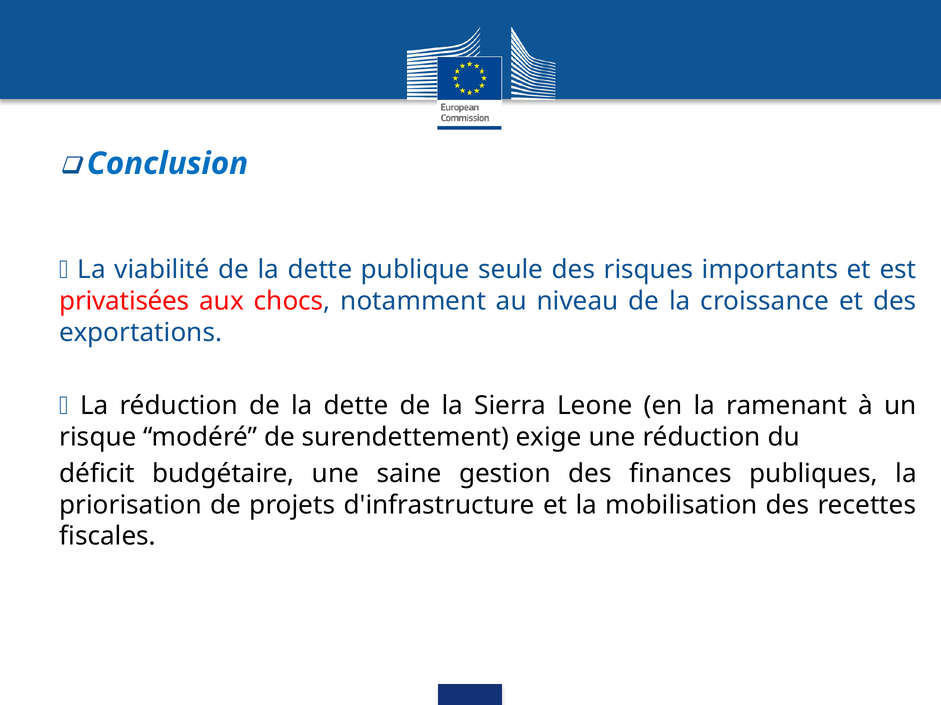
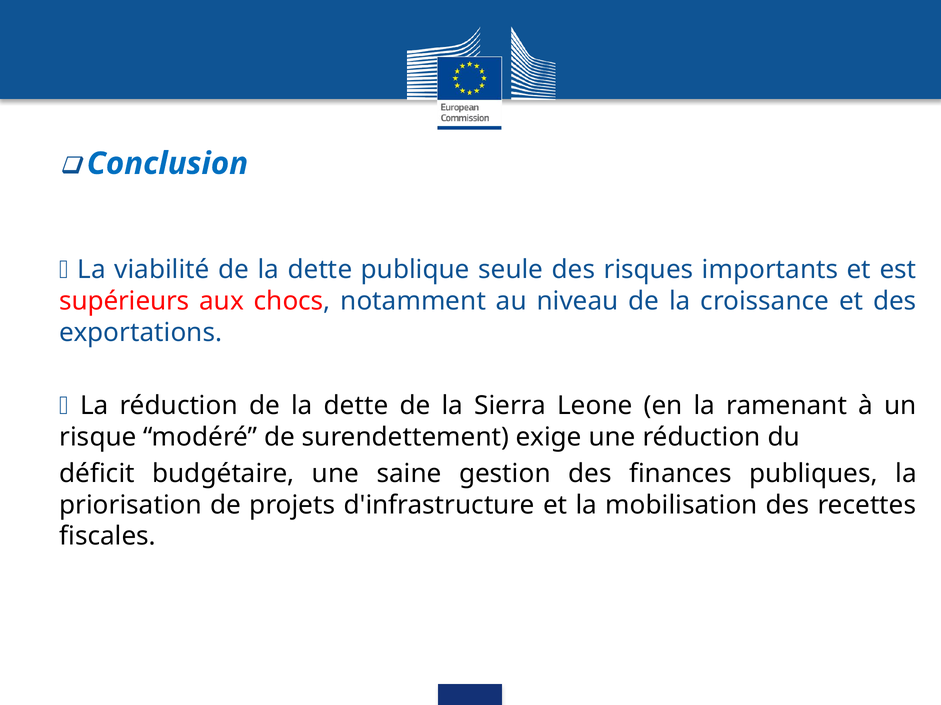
privatisées: privatisées -> supérieurs
